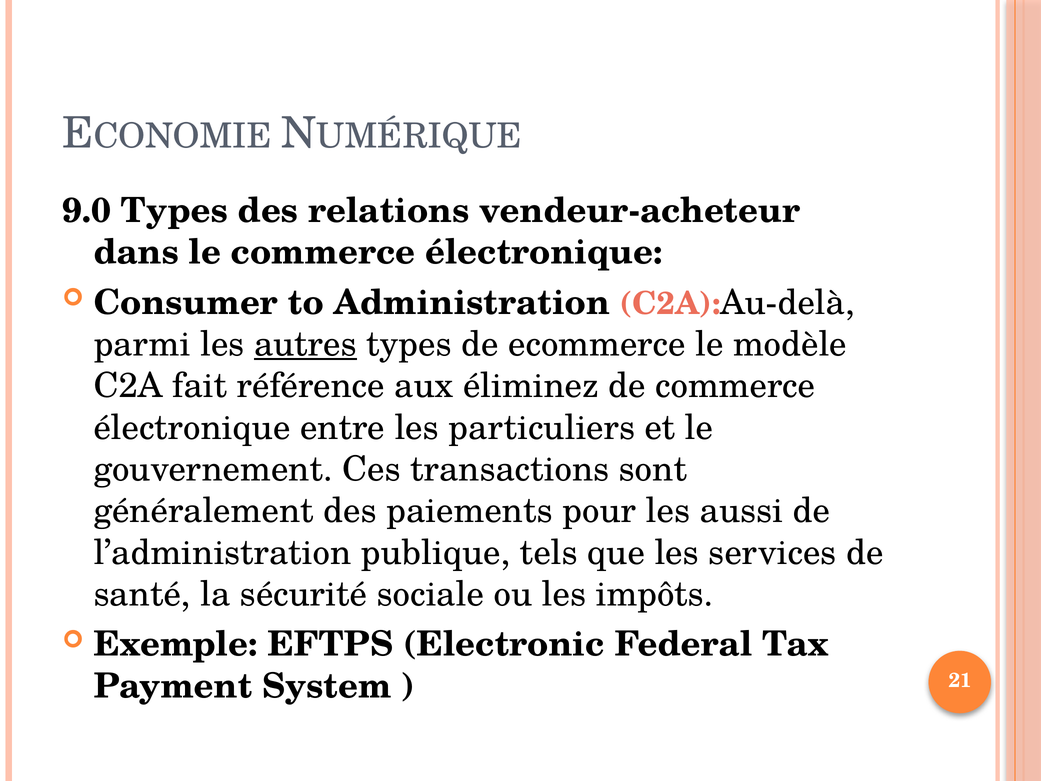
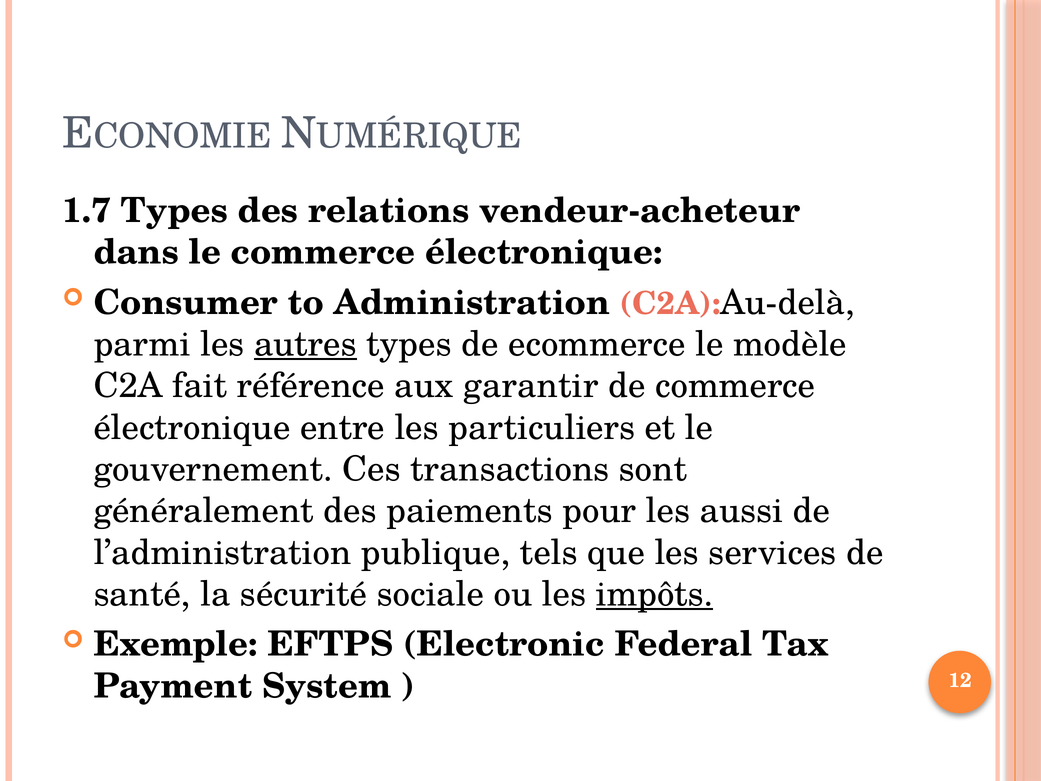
9.0: 9.0 -> 1.7
éliminez: éliminez -> garantir
impôts underline: none -> present
21: 21 -> 12
